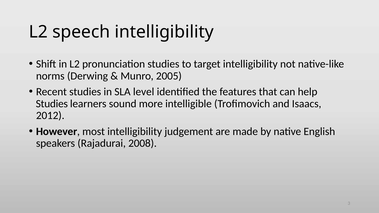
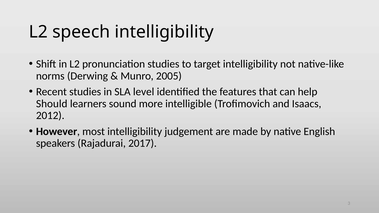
Studies at (52, 104): Studies -> Should
2008: 2008 -> 2017
